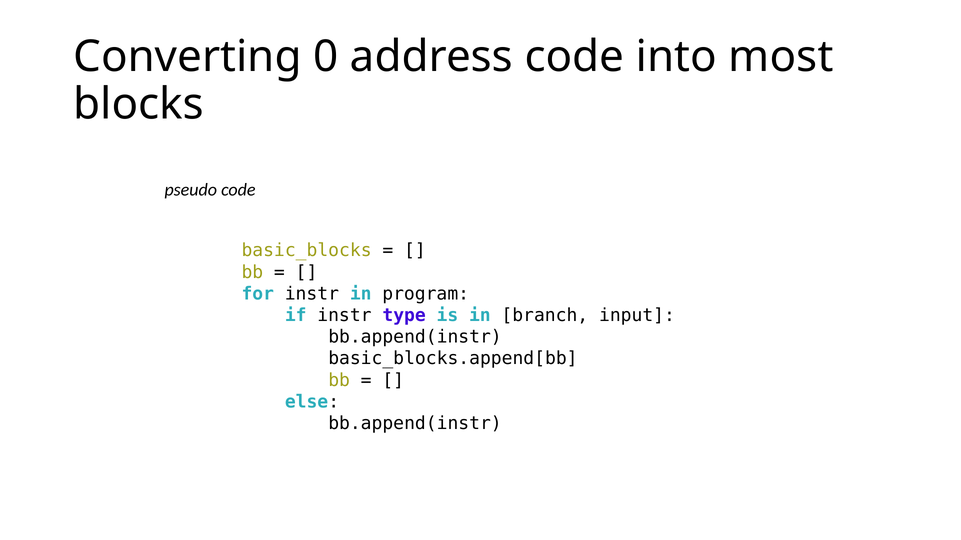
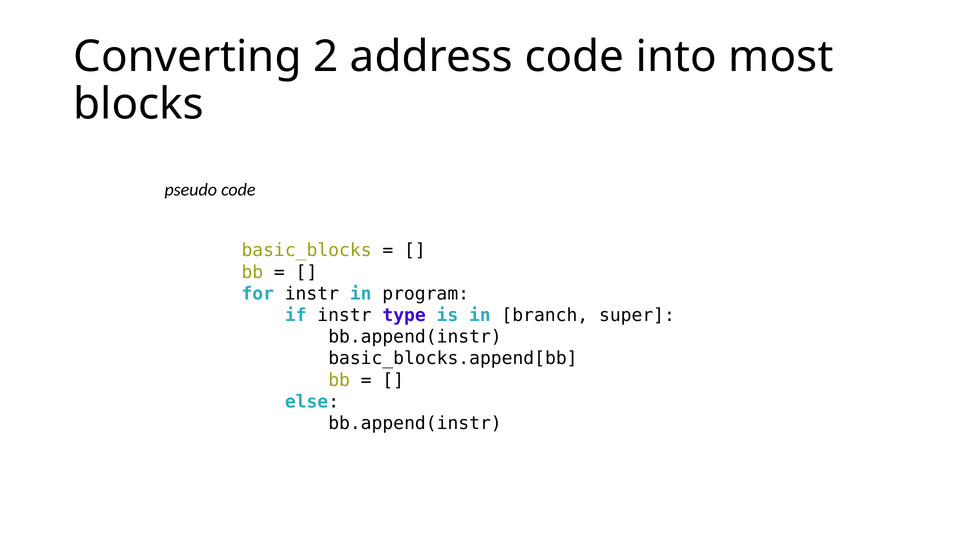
0: 0 -> 2
input: input -> super
